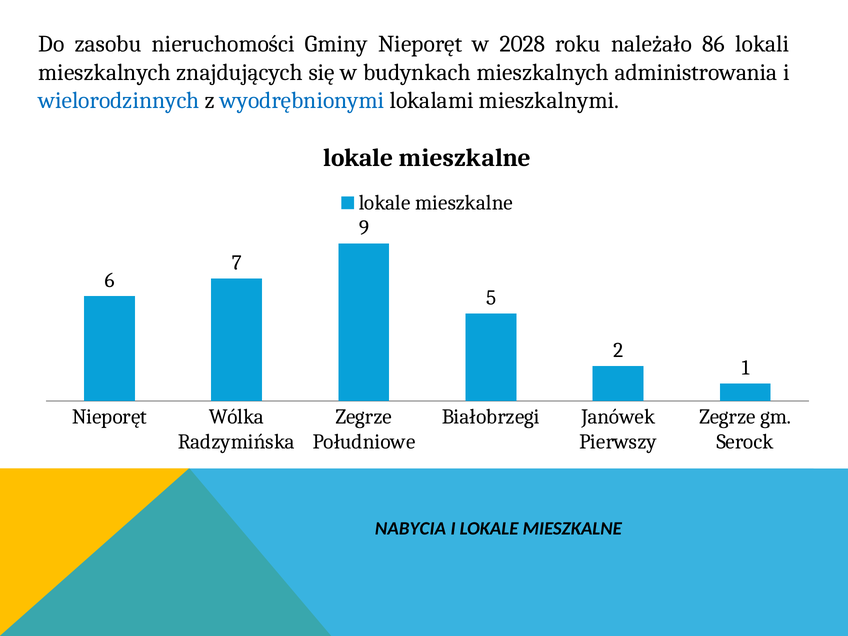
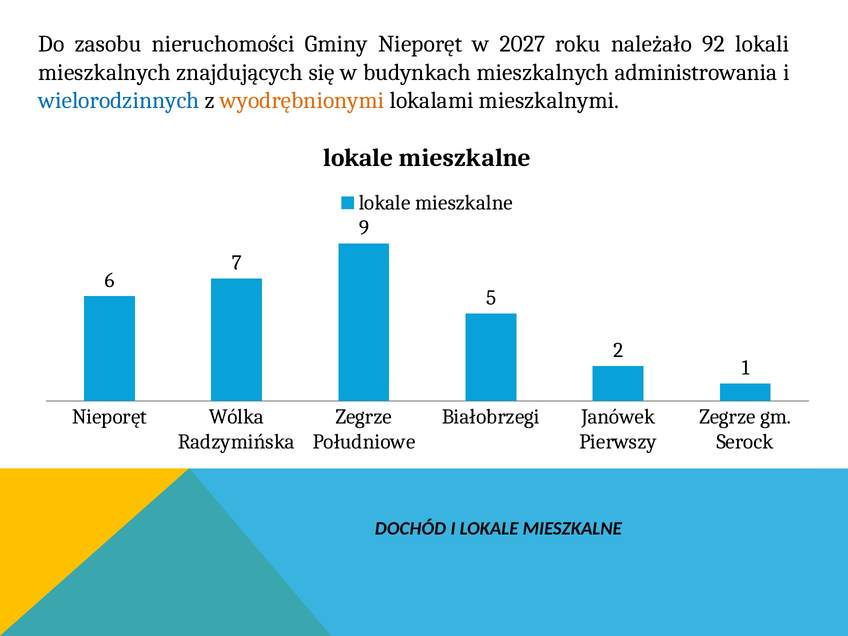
2028: 2028 -> 2027
86: 86 -> 92
wyodrębnionymi colour: blue -> orange
NABYCIA: NABYCIA -> DOCHÓD
